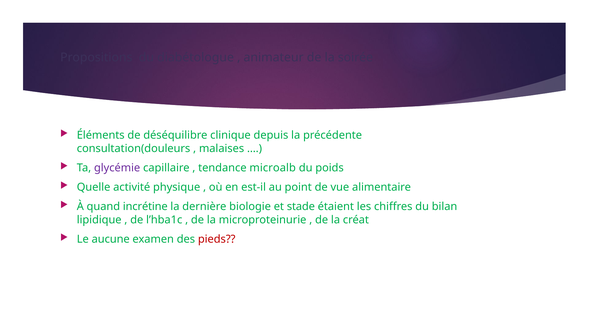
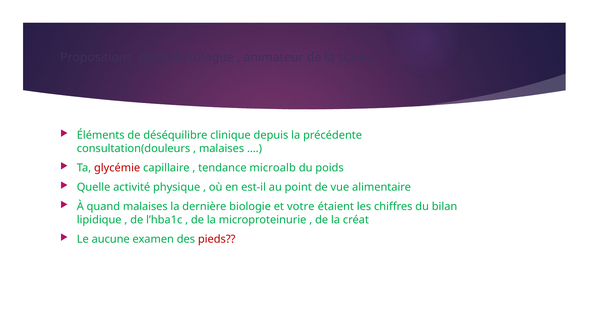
glycémie colour: purple -> red
quand incrétine: incrétine -> malaises
stade: stade -> votre
